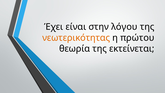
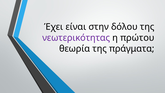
λόγου: λόγου -> δόλου
νεωτερικότητας colour: orange -> purple
εκτείνεται: εκτείνεται -> πράγματα
